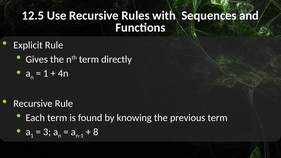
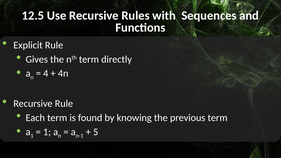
1 at (46, 73): 1 -> 4
3 at (47, 132): 3 -> 1
8: 8 -> 5
